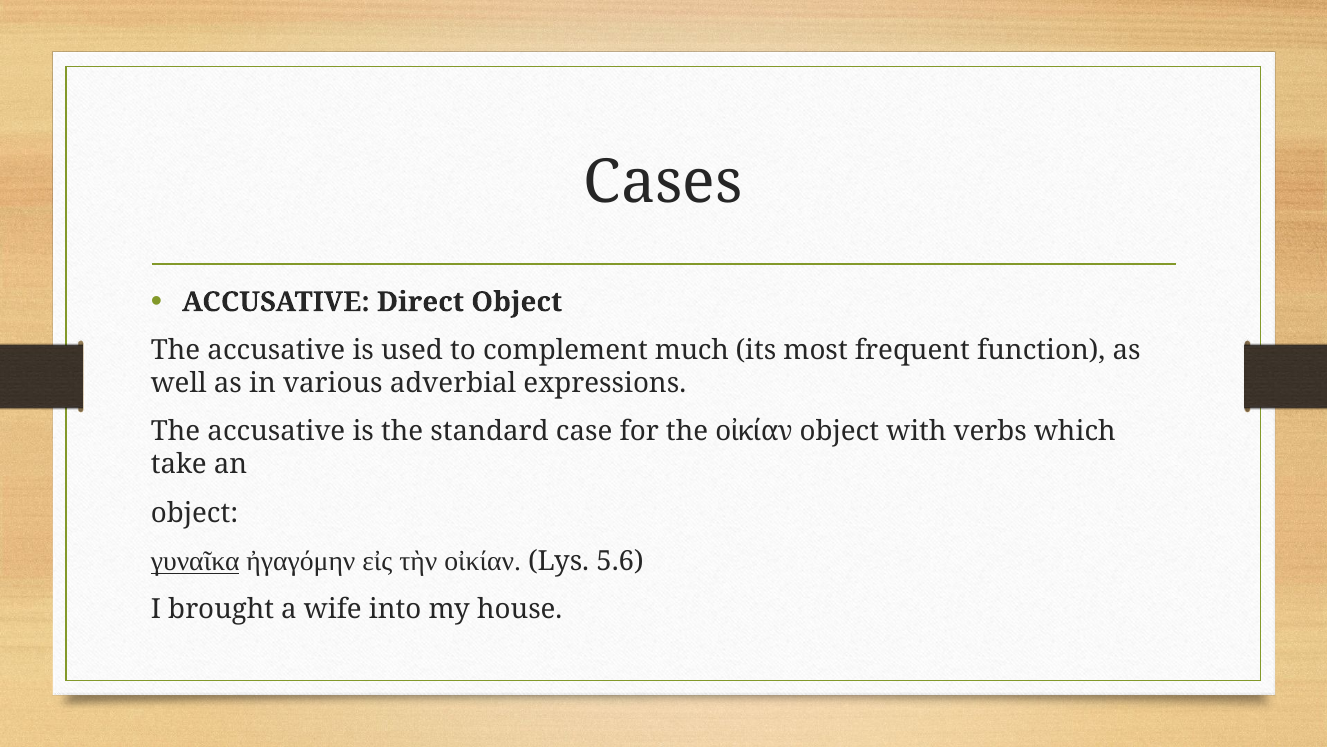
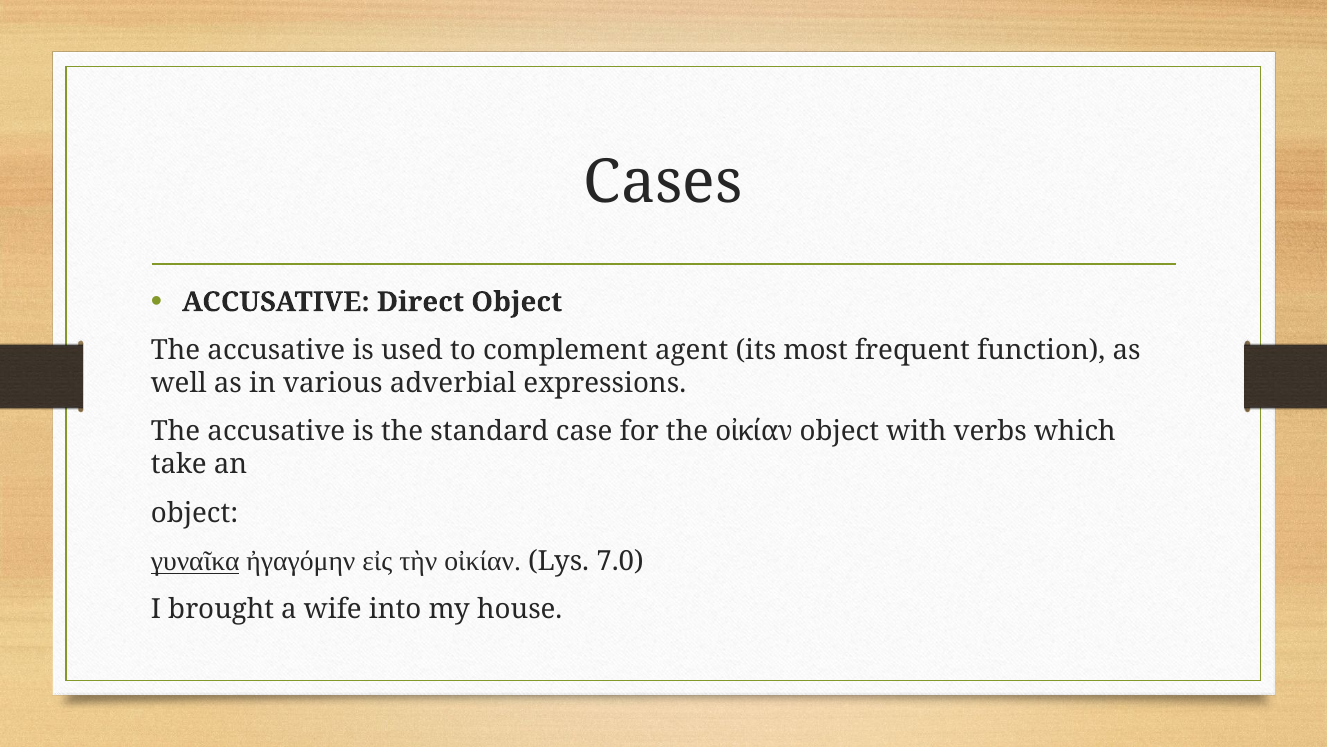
much: much -> agent
5.6: 5.6 -> 7.0
